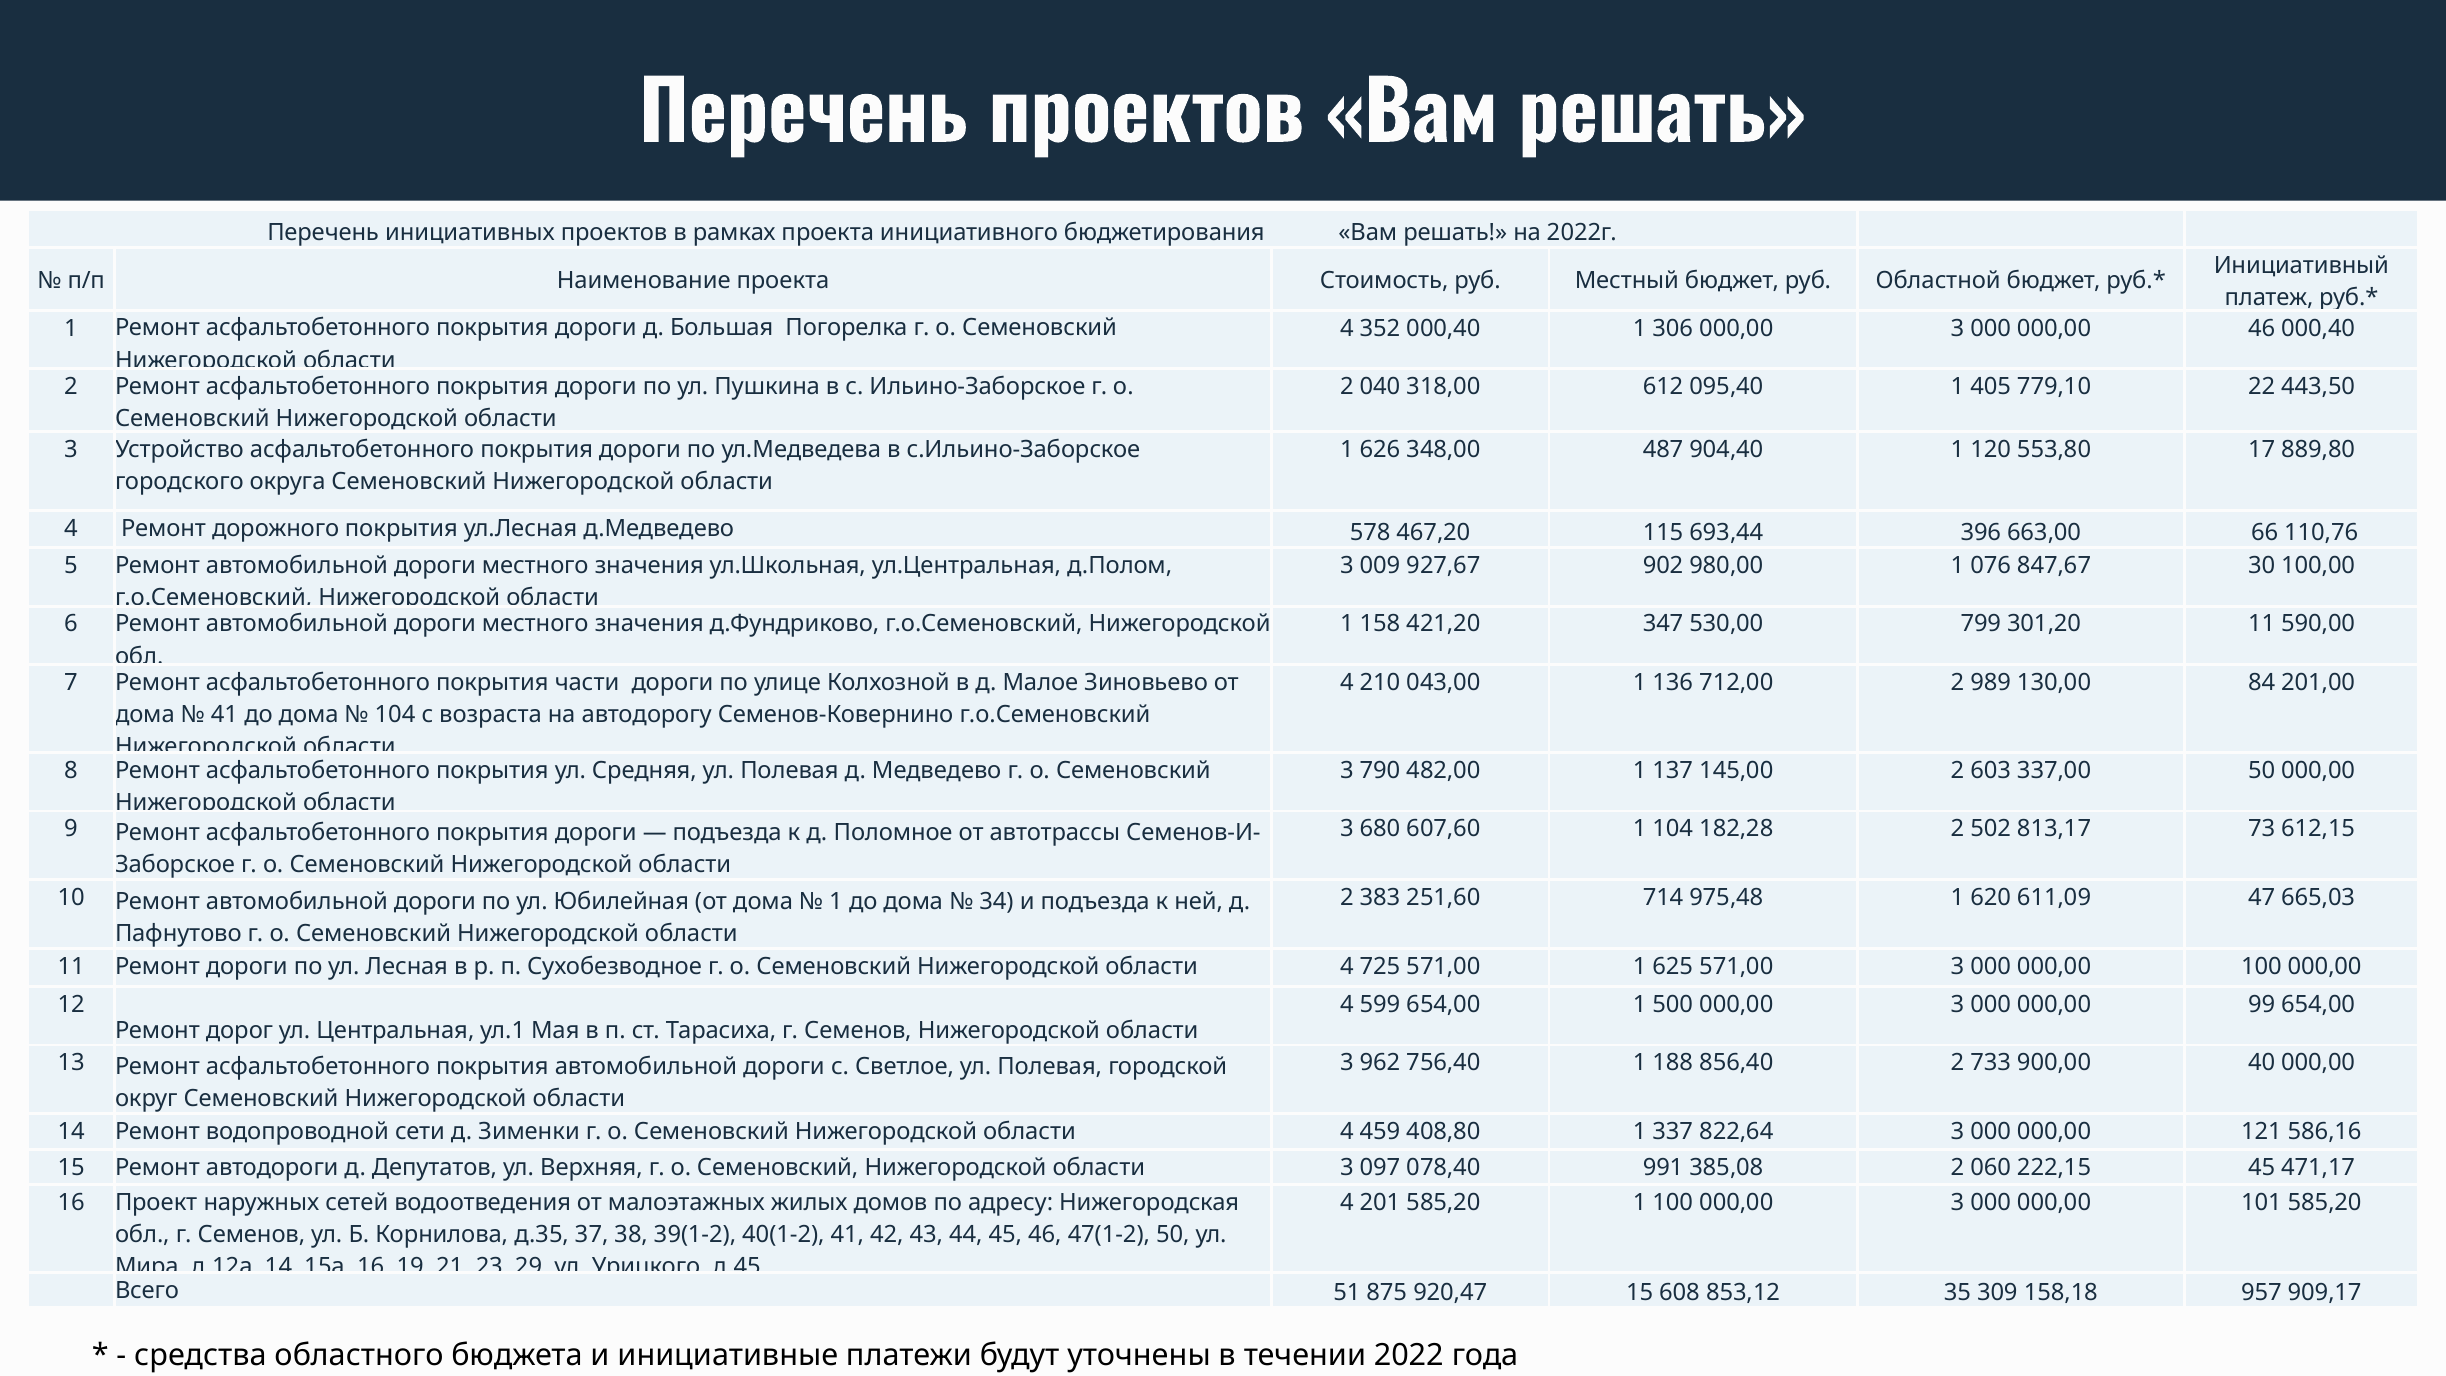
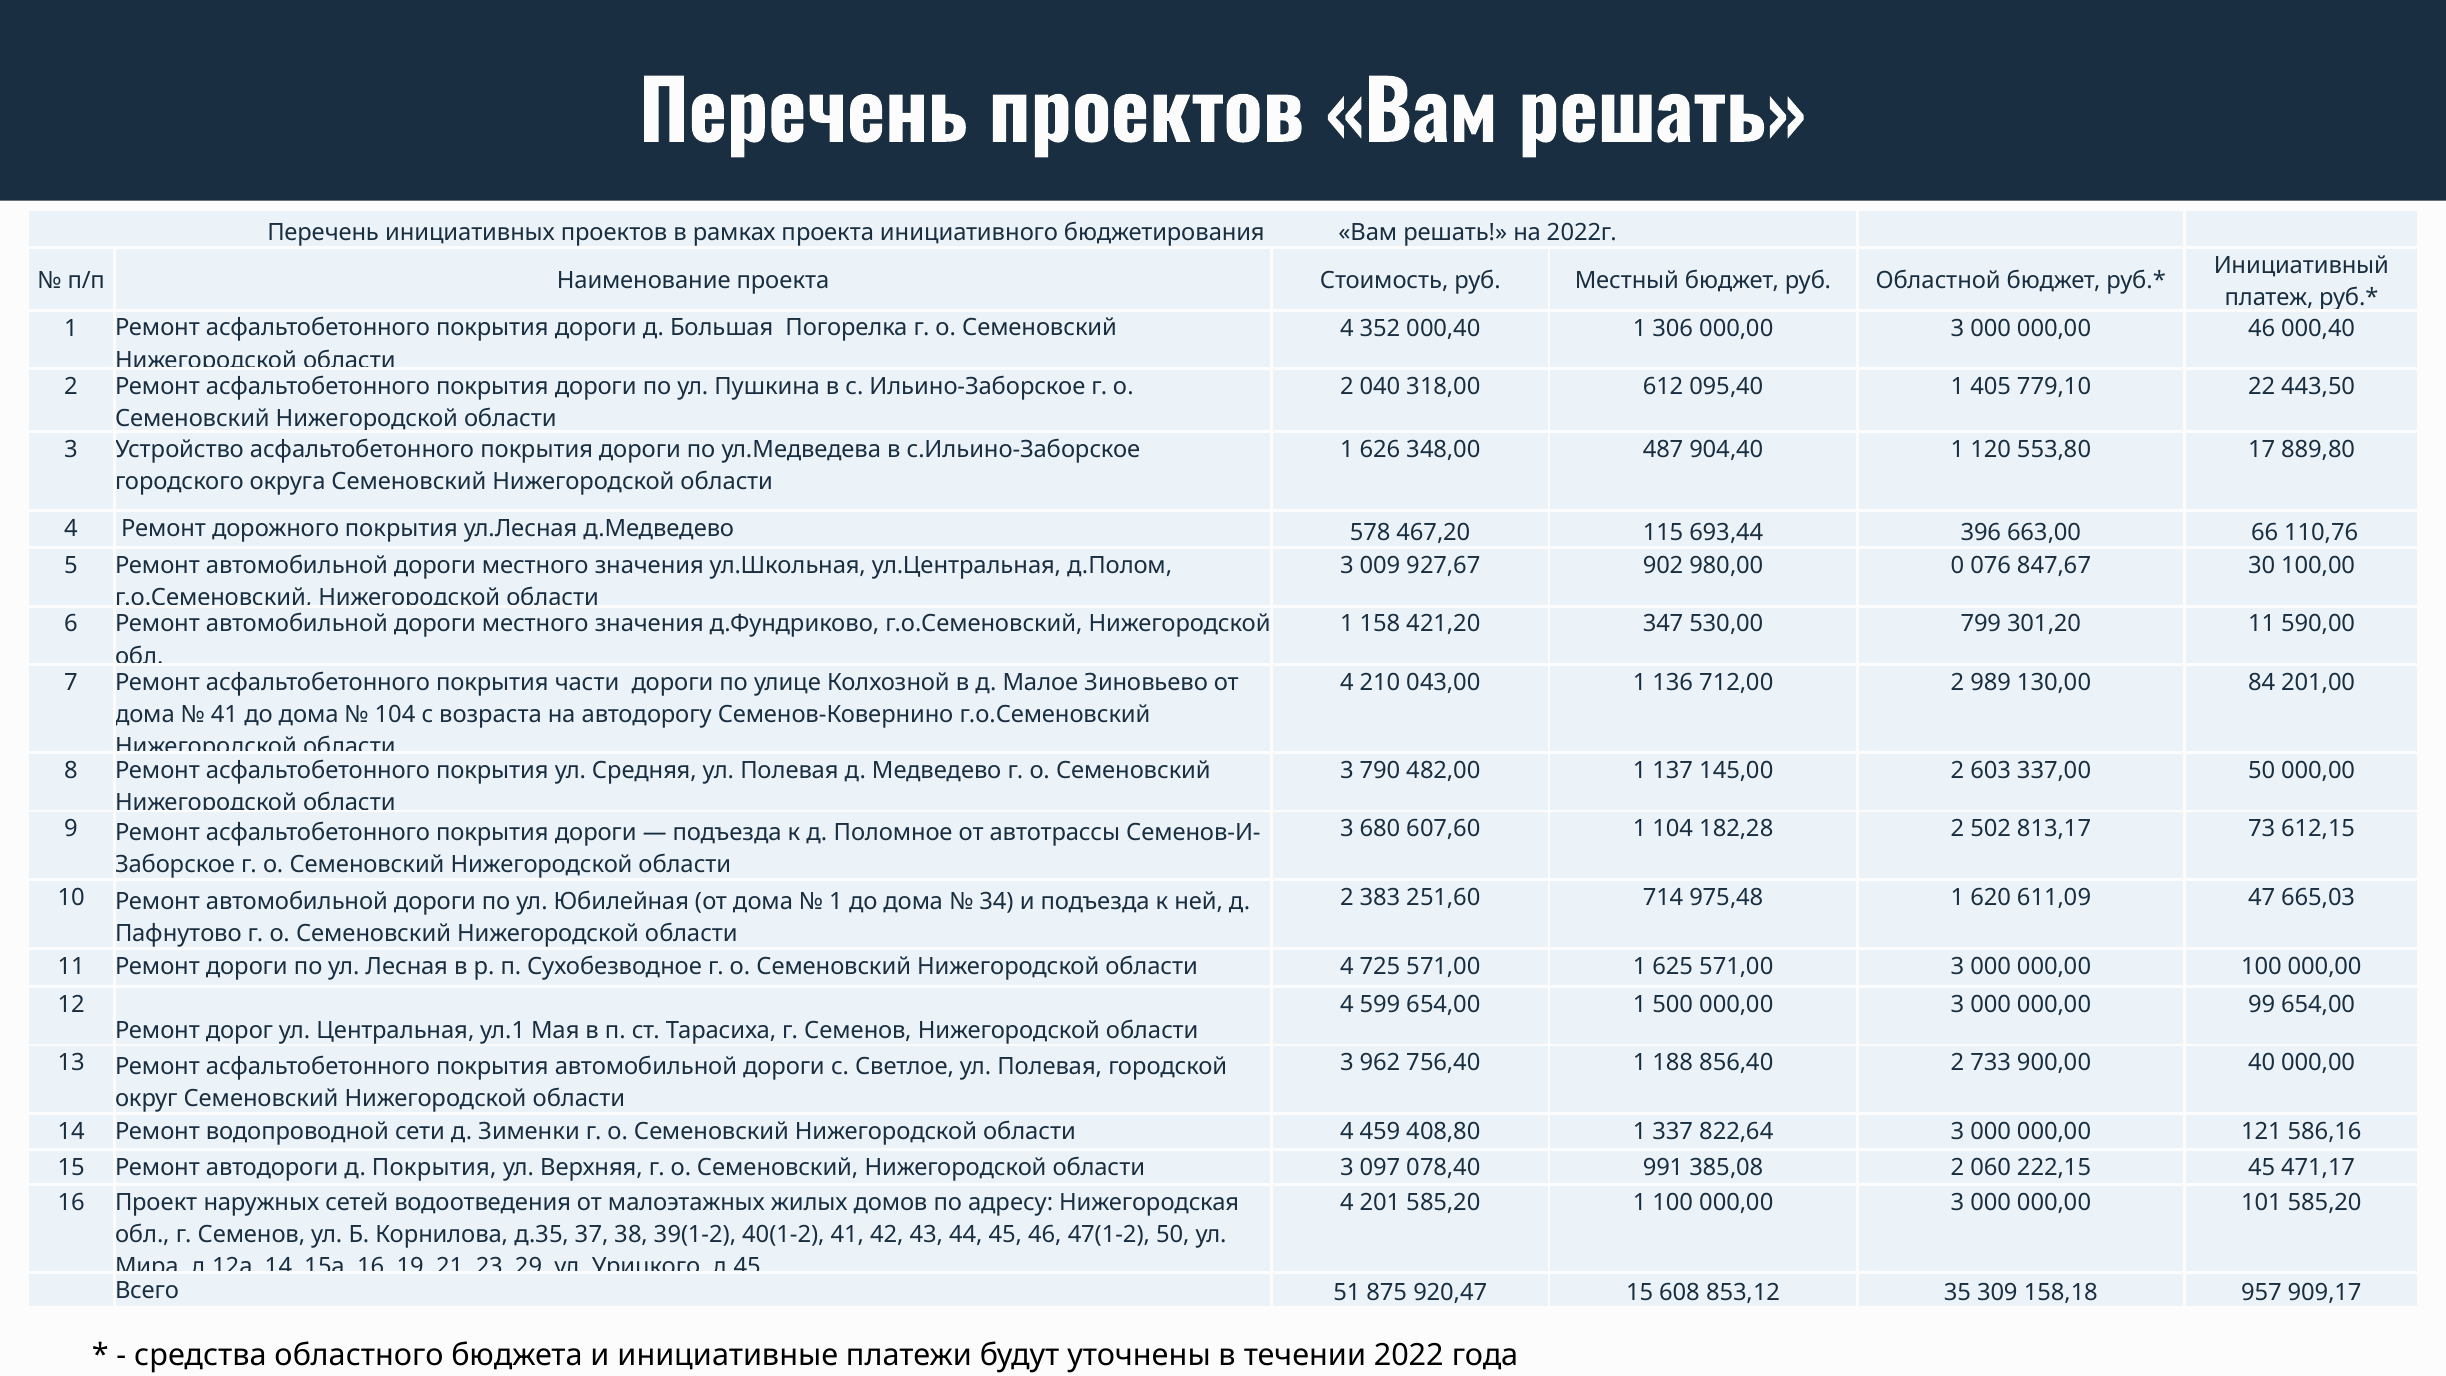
980,00 1: 1 -> 0
д Депутатов: Депутатов -> Покрытия
